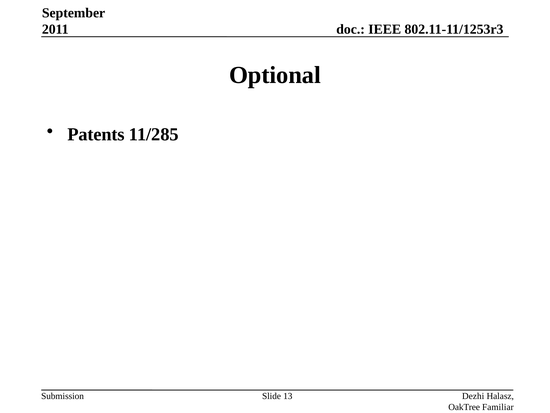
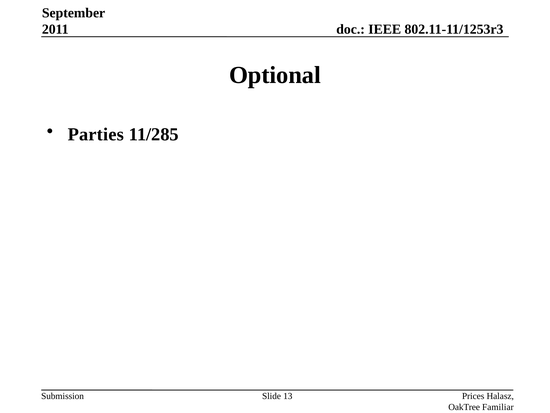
Patents: Patents -> Parties
Dezhi: Dezhi -> Prices
